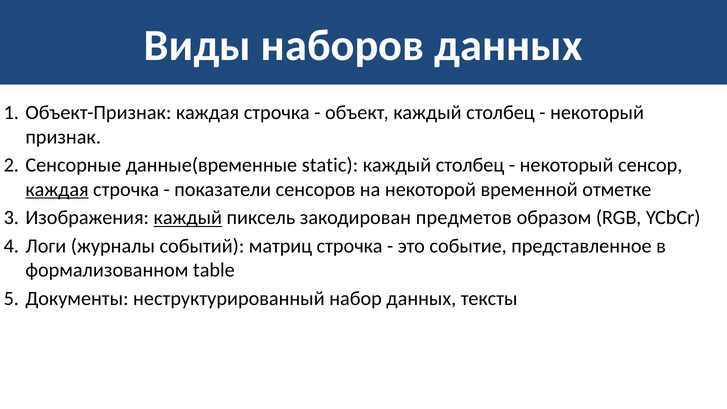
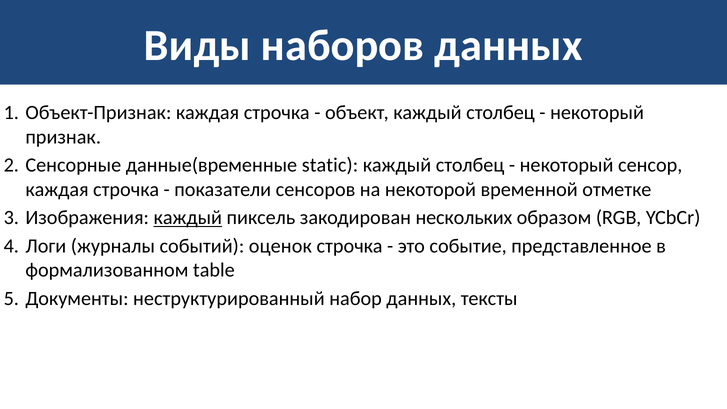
каждая at (57, 189) underline: present -> none
предметов: предметов -> нескольких
матриц: матриц -> оценок
